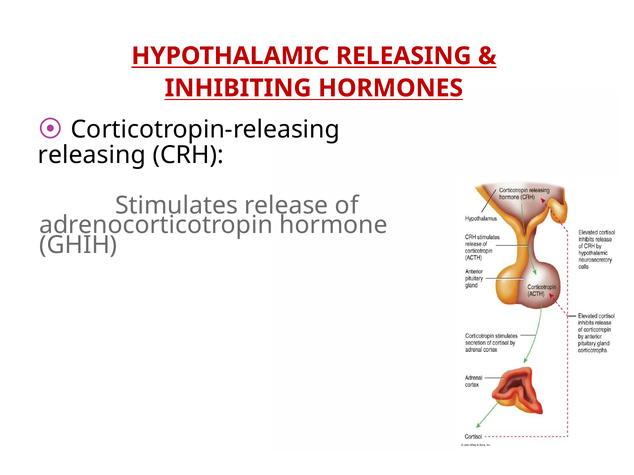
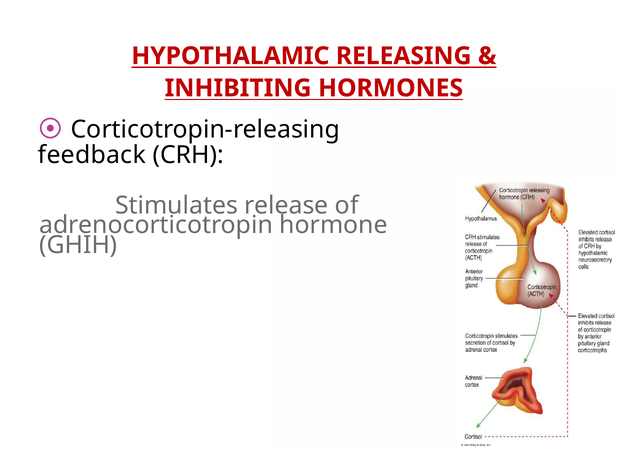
releasing at (92, 155): releasing -> feedback
